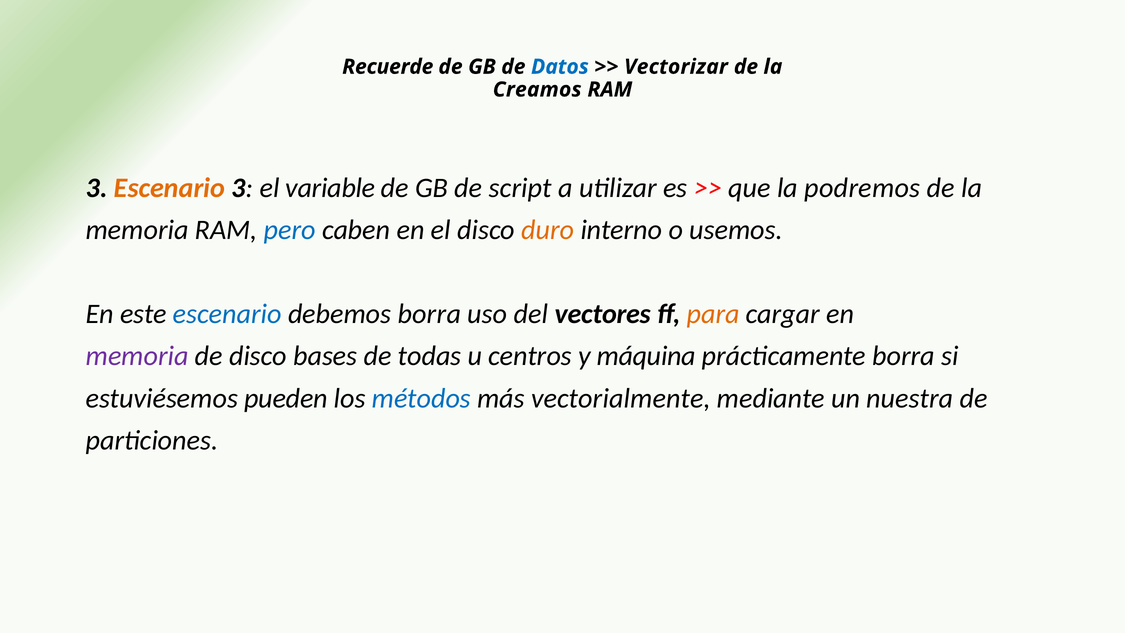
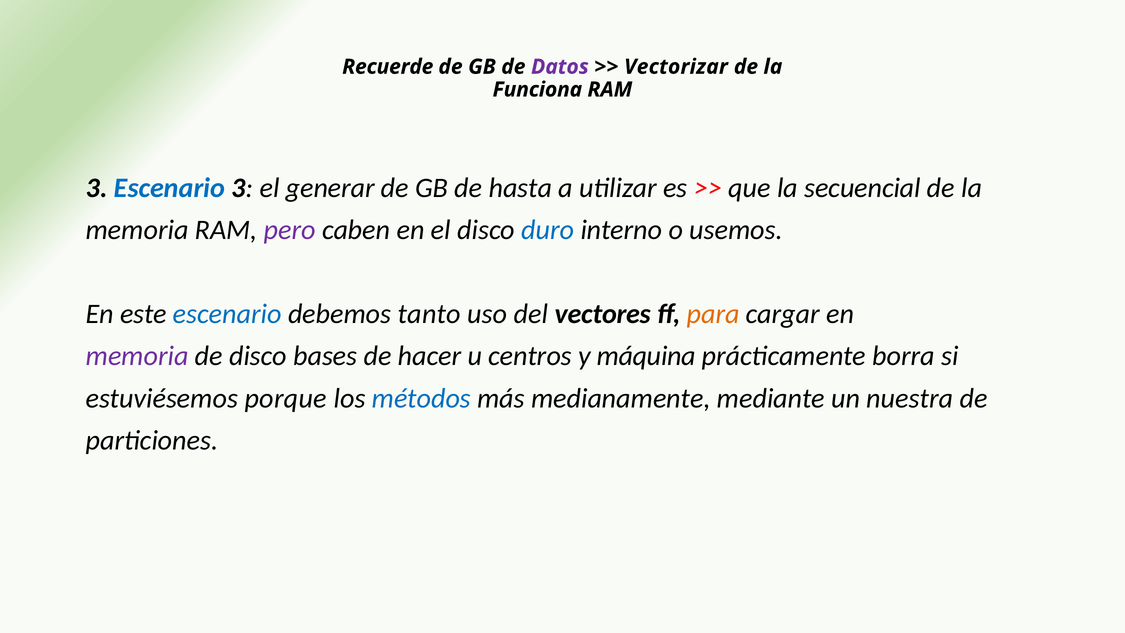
Datos colour: blue -> purple
Creamos: Creamos -> Funciona
Escenario at (170, 188) colour: orange -> blue
variable: variable -> generar
script: script -> hasta
podremos: podremos -> secuencial
pero colour: blue -> purple
duro colour: orange -> blue
debemos borra: borra -> tanto
todas: todas -> hacer
pueden: pueden -> porque
vectorialmente: vectorialmente -> medianamente
